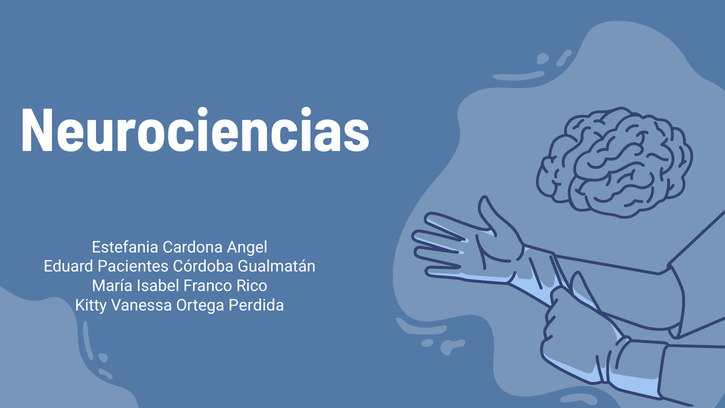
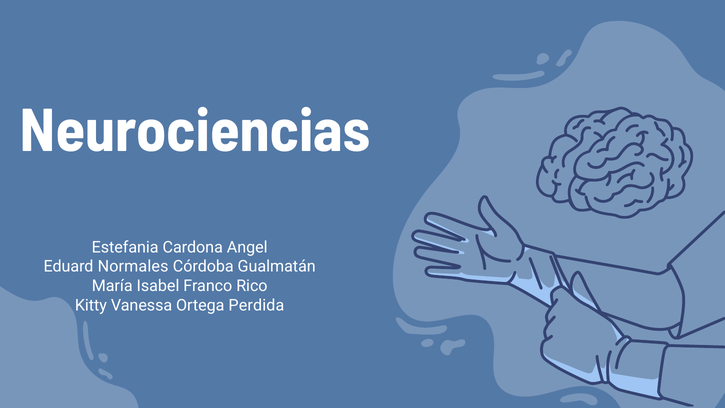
Pacientes: Pacientes -> Normales
